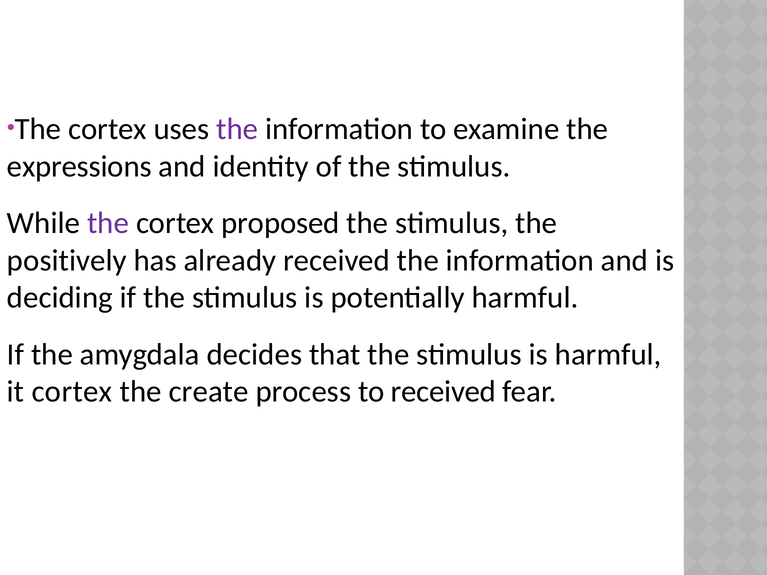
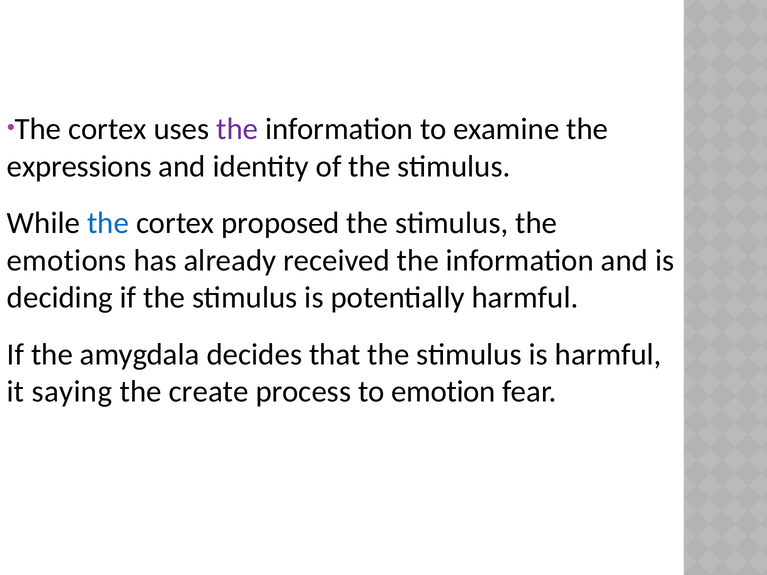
the at (108, 223) colour: purple -> blue
positively: positively -> emotions
it cortex: cortex -> saying
to received: received -> emotion
